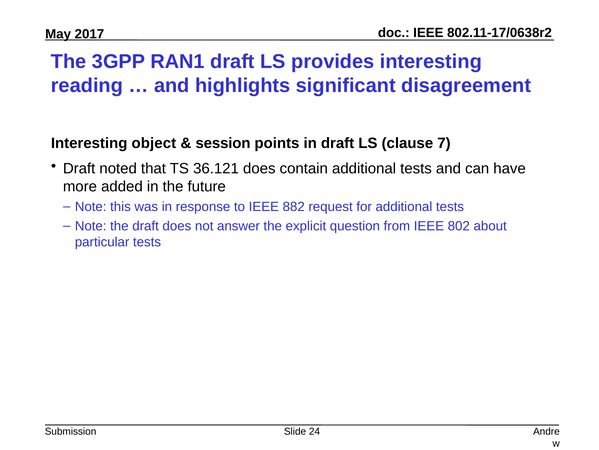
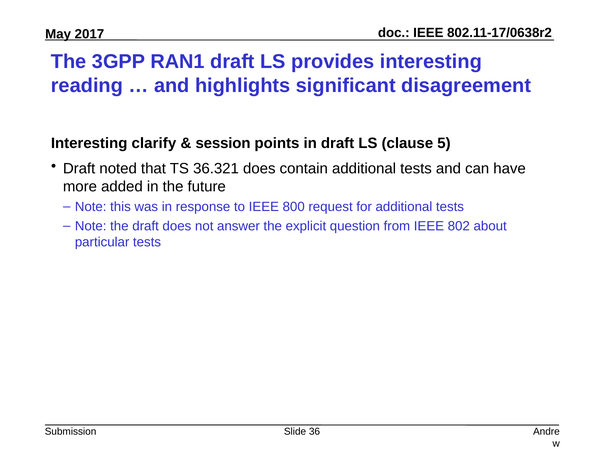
object: object -> clarify
7: 7 -> 5
36.121: 36.121 -> 36.321
882: 882 -> 800
24: 24 -> 36
